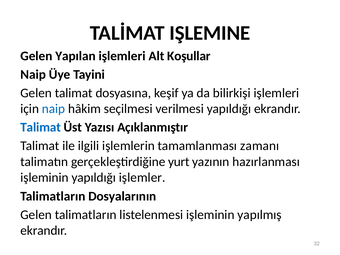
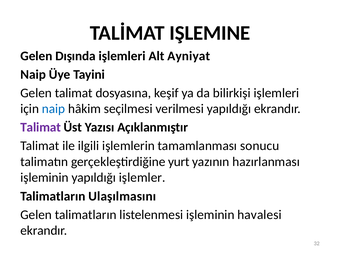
Yapılan: Yapılan -> Dışında
Koşullar: Koşullar -> Ayniyat
Talimat at (41, 127) colour: blue -> purple
zamanı: zamanı -> sonucu
Dosyalarının: Dosyalarının -> Ulaşılmasını
yapılmış: yapılmış -> havalesi
